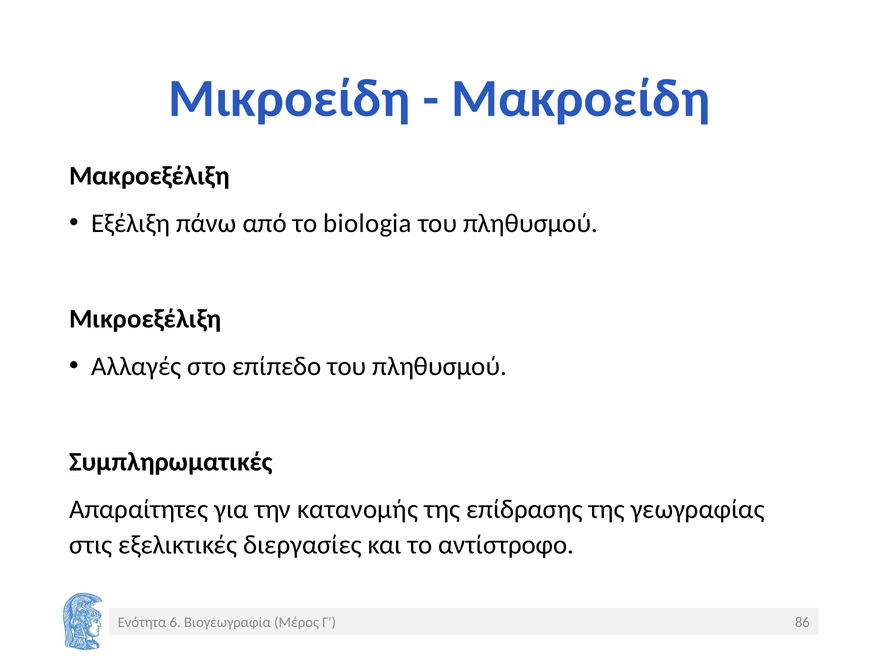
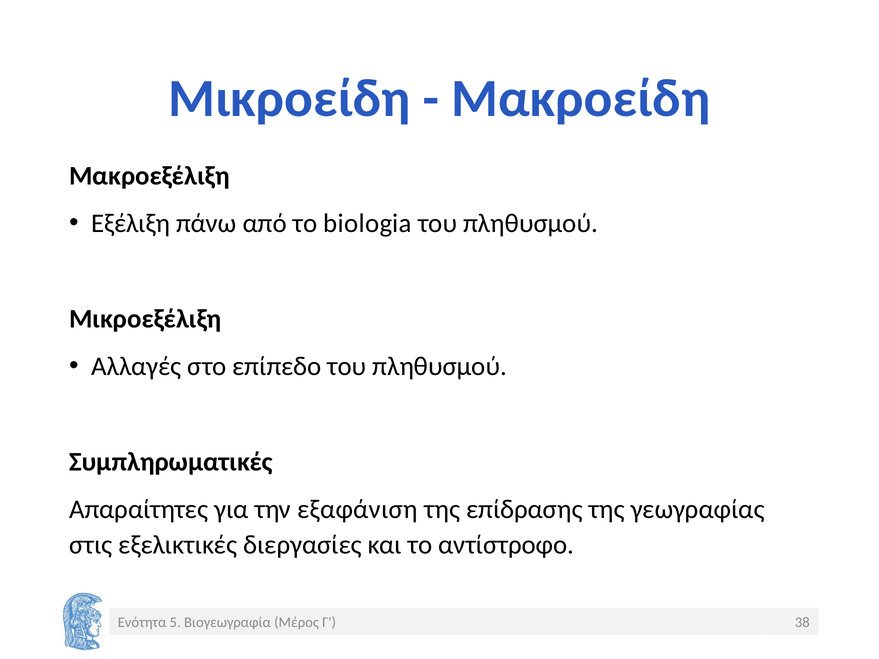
κατανομής: κατανομής -> εξαφάνιση
6: 6 -> 5
86: 86 -> 38
